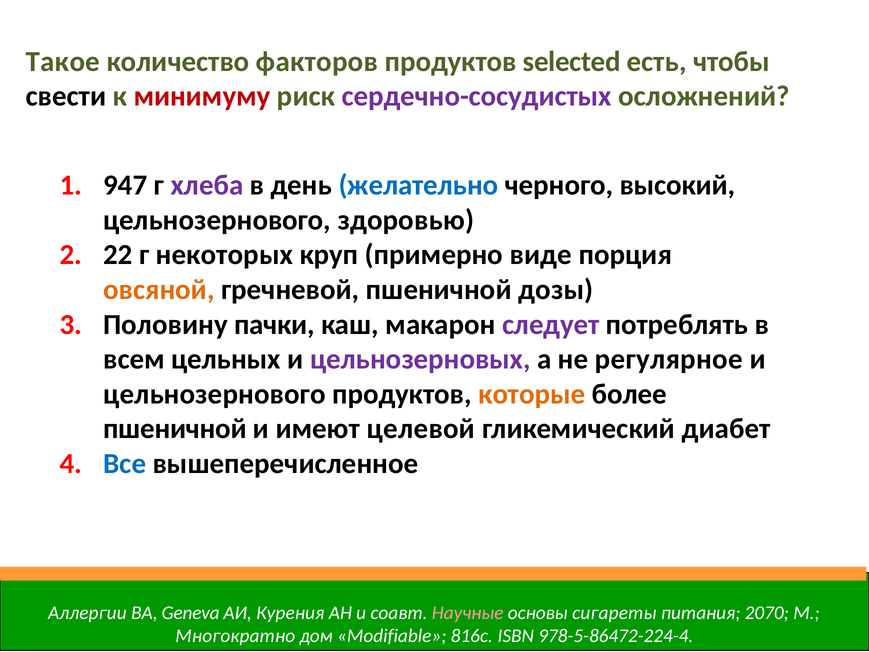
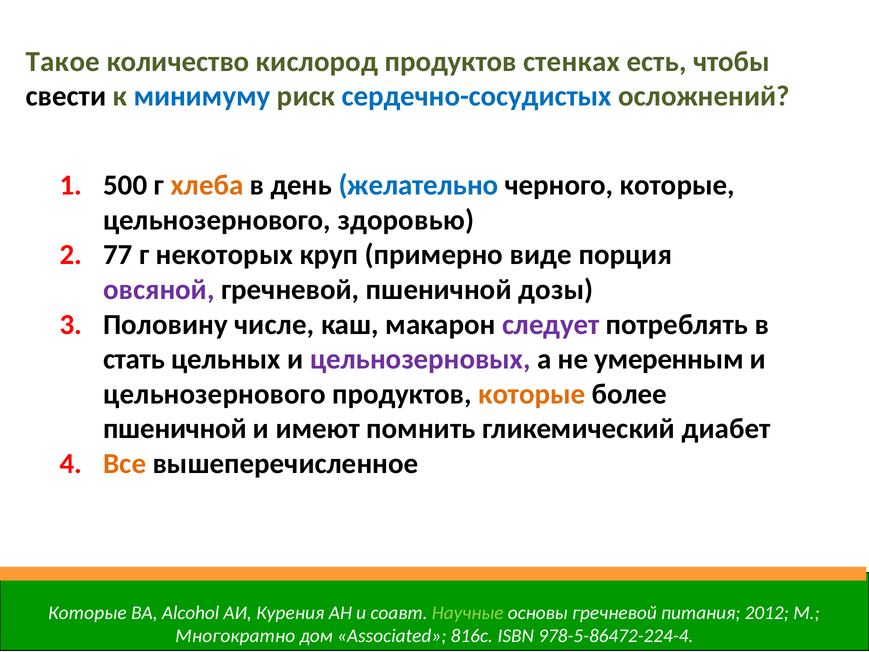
факторов: факторов -> кислород
selected: selected -> стенках
минимуму colour: red -> blue
сердечно-сосудистых colour: purple -> blue
947: 947 -> 500
хлеба colour: purple -> orange
черного высокий: высокий -> которые
22: 22 -> 77
овсяной colour: orange -> purple
пачки: пачки -> числе
всем: всем -> стать
регулярное: регулярное -> умеренным
целевой: целевой -> помнить
Все colour: blue -> orange
Аллергии at (87, 612): Аллергии -> Которые
Geneva: Geneva -> Alcohol
Научные colour: pink -> light green
основы сигареты: сигареты -> гречневой
2070: 2070 -> 2012
Modifiable: Modifiable -> Associated
